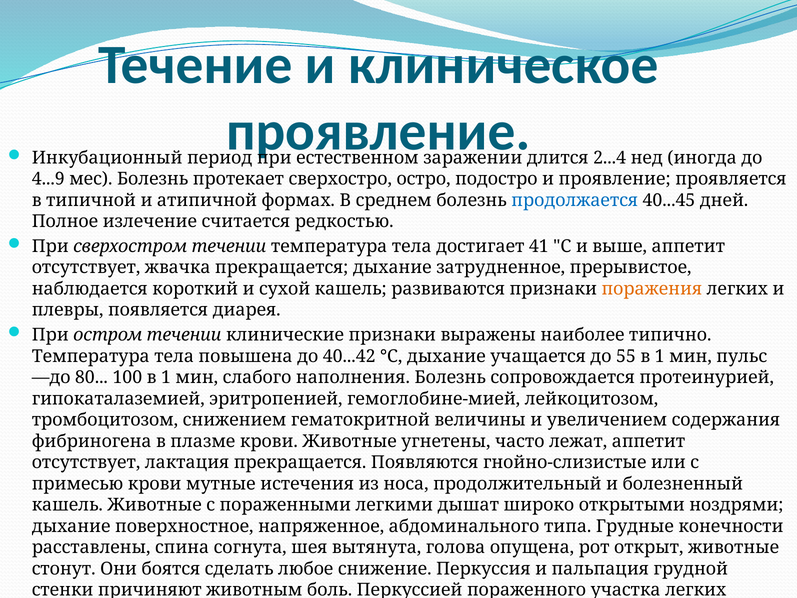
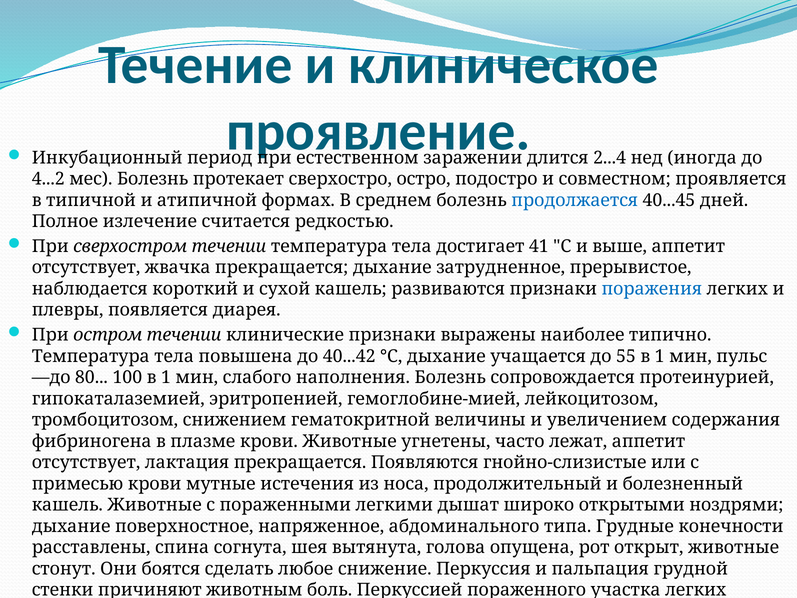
4...9: 4...9 -> 4...2
и проявление: проявление -> совместном
поражения colour: orange -> blue
